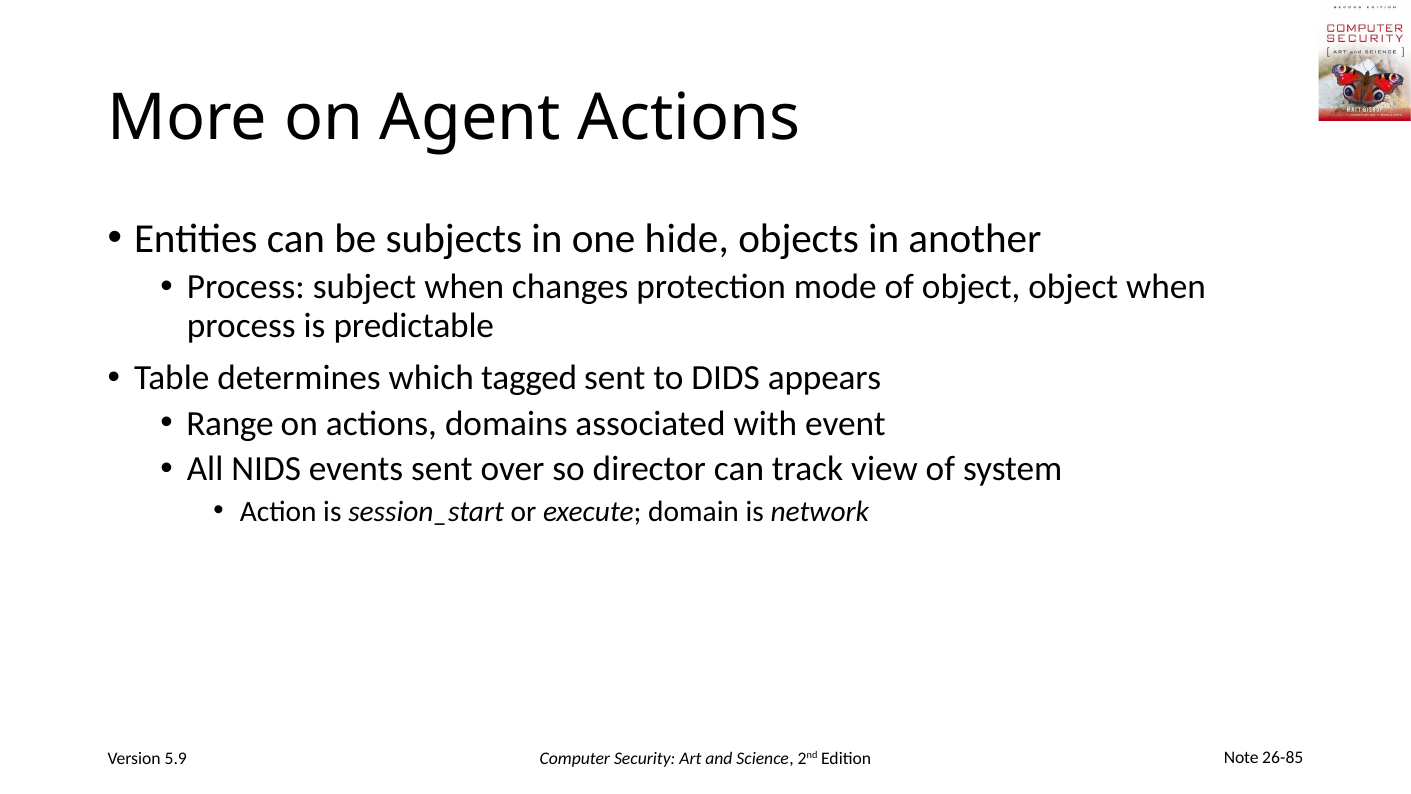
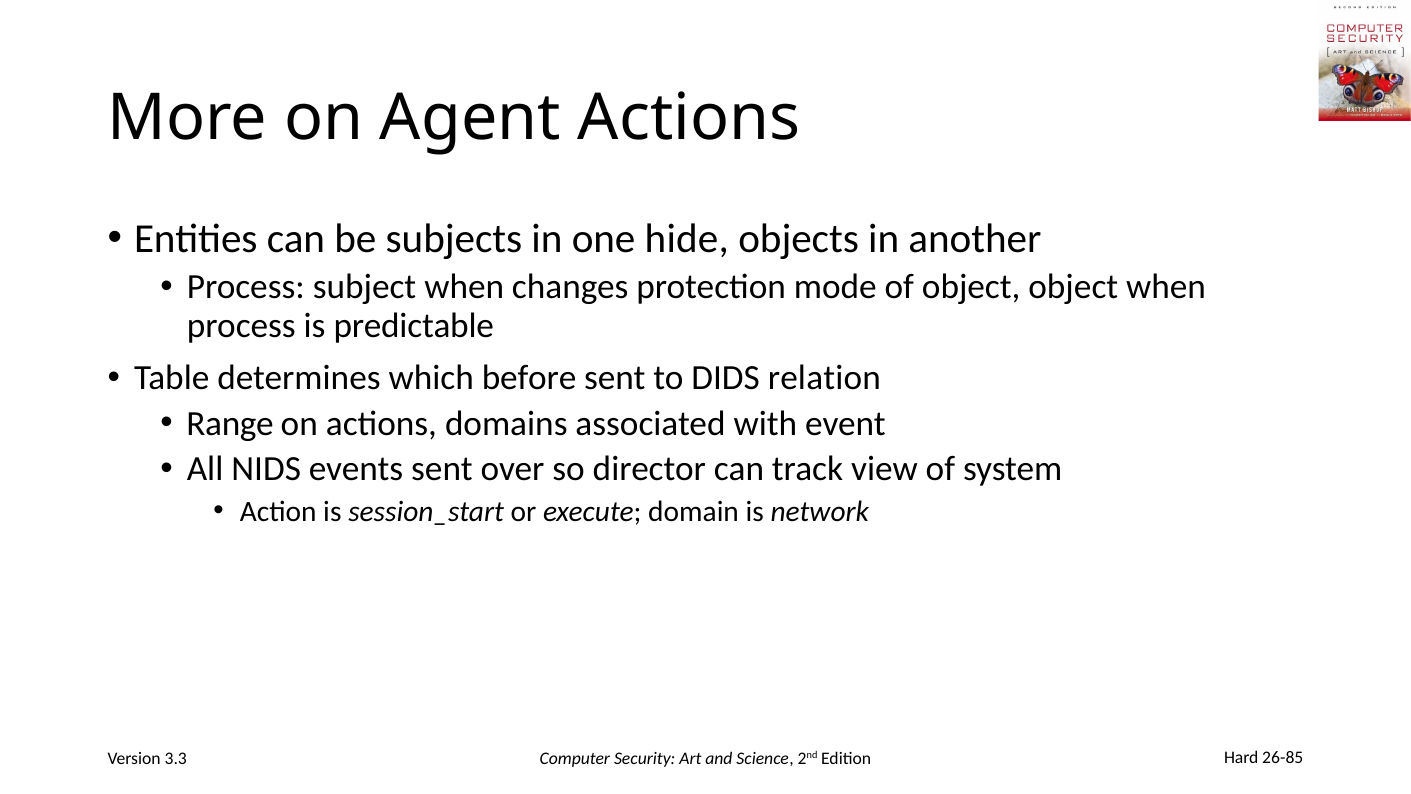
tagged: tagged -> before
appears: appears -> relation
5.9: 5.9 -> 3.3
Note: Note -> Hard
